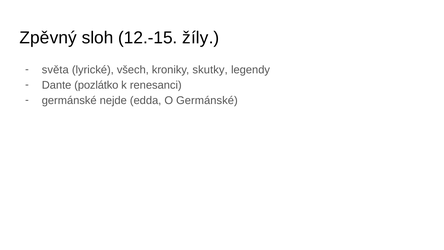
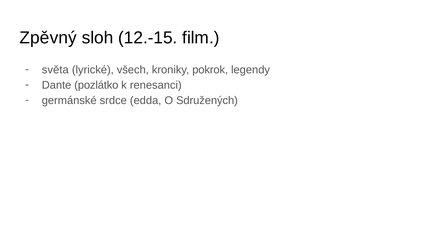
žíly: žíly -> film
skutky: skutky -> pokrok
nejde: nejde -> srdce
O Germánské: Germánské -> Sdružených
